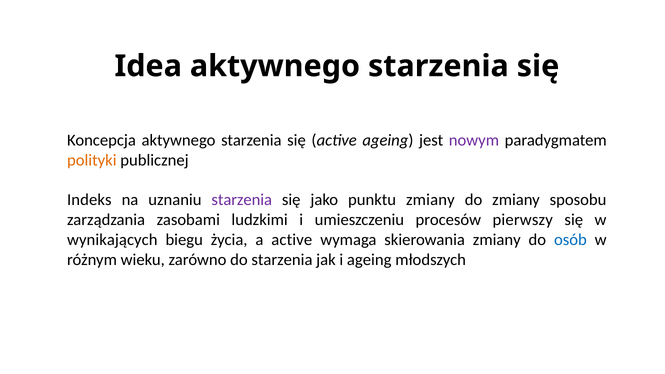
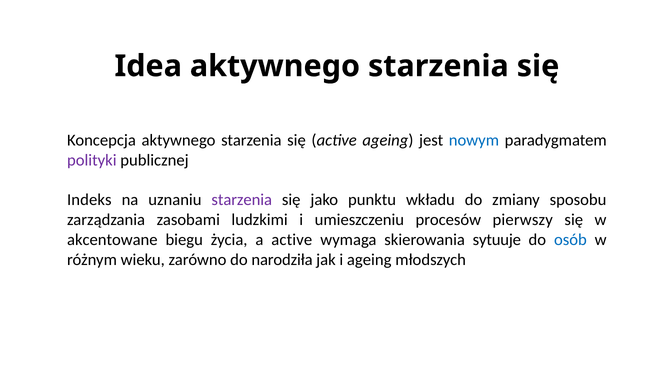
nowym colour: purple -> blue
polityki colour: orange -> purple
punktu zmiany: zmiany -> wkładu
wynikających: wynikających -> akcentowane
skierowania zmiany: zmiany -> sytuuje
do starzenia: starzenia -> narodziła
